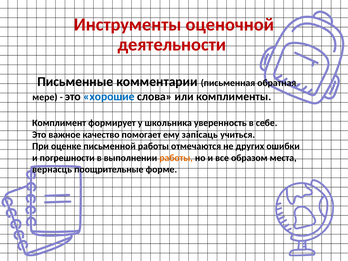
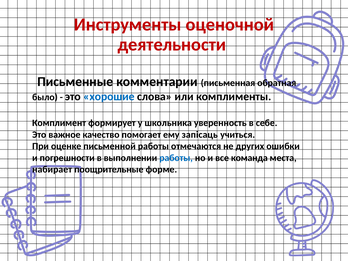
мере: мере -> было
работы at (176, 158) colour: orange -> blue
образом: образом -> команда
вернасць: вернасць -> набирает
